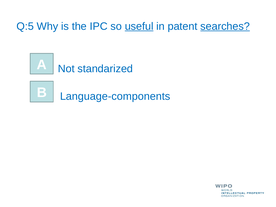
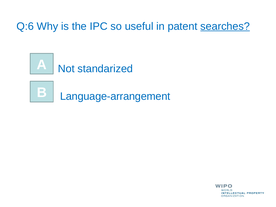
Q:5: Q:5 -> Q:6
useful underline: present -> none
Language-components: Language-components -> Language-arrangement
